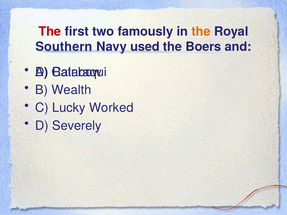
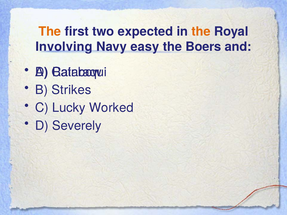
The at (50, 31) colour: red -> orange
famously: famously -> expected
Southern: Southern -> Involving
used: used -> easy
Wealth: Wealth -> Strikes
